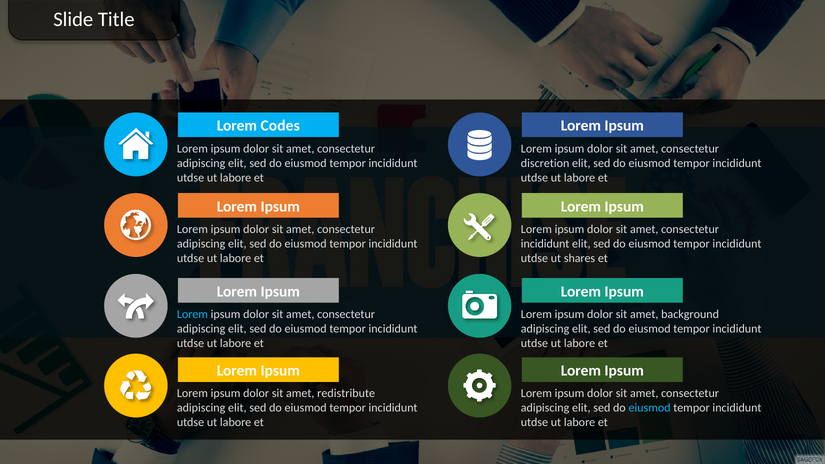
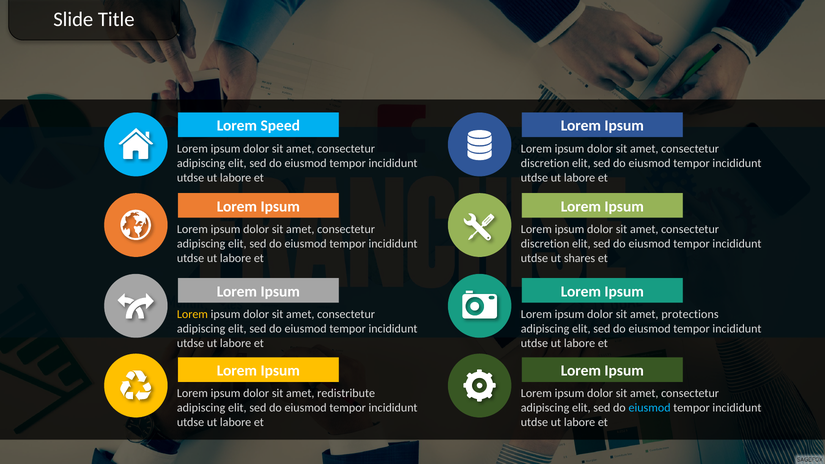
Codes: Codes -> Speed
incididunt at (545, 244): incididunt -> discretion
Lorem at (192, 314) colour: light blue -> yellow
background: background -> protections
